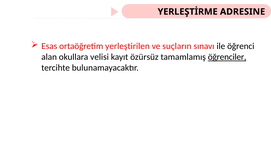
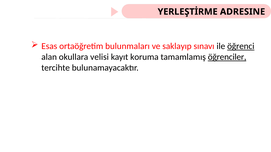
yerleştirilen: yerleştirilen -> bulunmaları
suçların: suçların -> saklayıp
öğrenci underline: none -> present
özürsüz: özürsüz -> koruma
